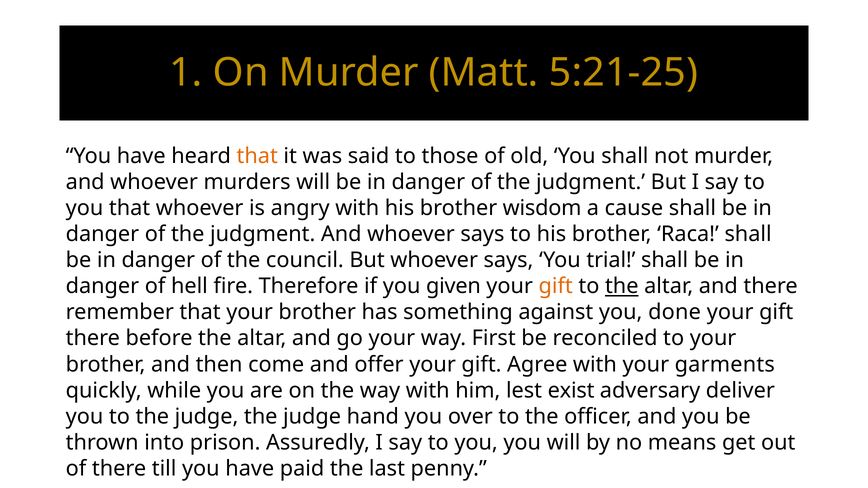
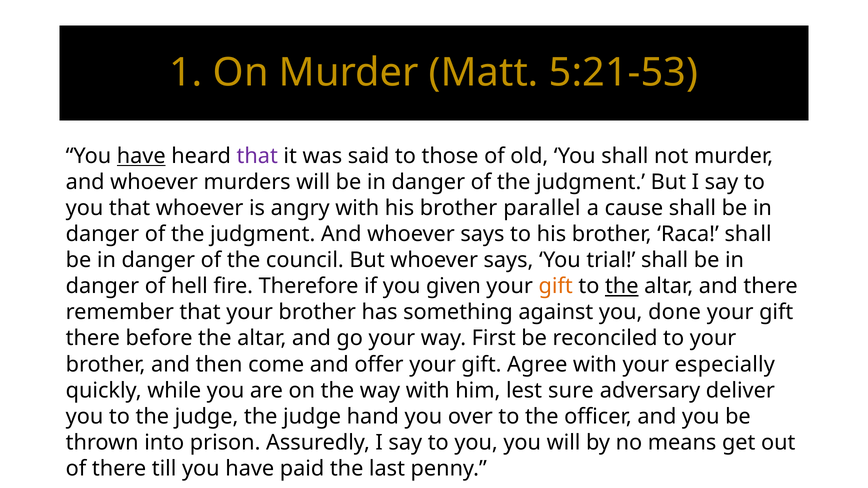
5:21-25: 5:21-25 -> 5:21-53
have at (141, 156) underline: none -> present
that at (257, 156) colour: orange -> purple
wisdom: wisdom -> parallel
garments: garments -> especially
exist: exist -> sure
